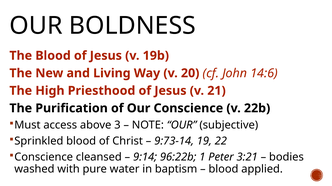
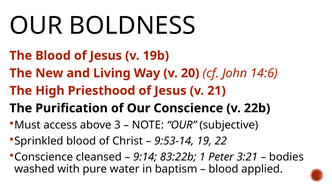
9:73-14: 9:73-14 -> 9:53-14
96:22b: 96:22b -> 83:22b
